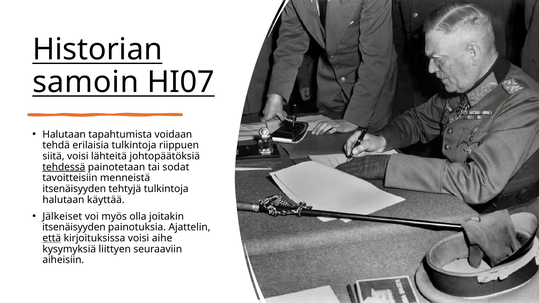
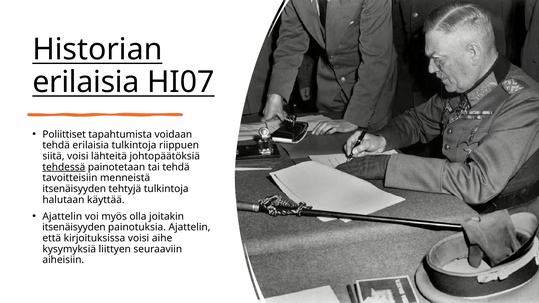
samoin at (86, 82): samoin -> erilaisia
Halutaan at (64, 134): Halutaan -> Poliittiset
tai sodat: sodat -> tehdä
Jälkeiset at (62, 216): Jälkeiset -> Ajattelin
että underline: present -> none
